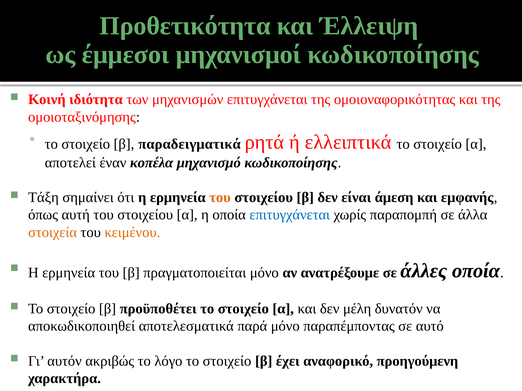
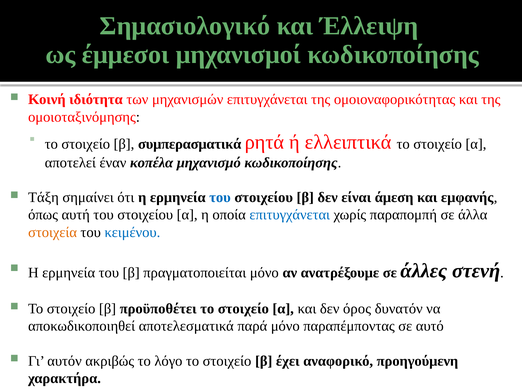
Προθετικότητα: Προθετικότητα -> Σημασιολογικό
παραδειγματικά: παραδειγματικά -> συμπερασματικά
του at (220, 198) colour: orange -> blue
κειμένου colour: orange -> blue
άλλες οποία: οποία -> στενή
μέλη: μέλη -> όρος
